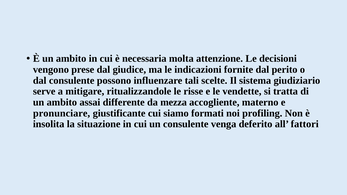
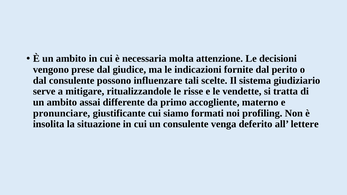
mezza: mezza -> primo
fattori: fattori -> lettere
